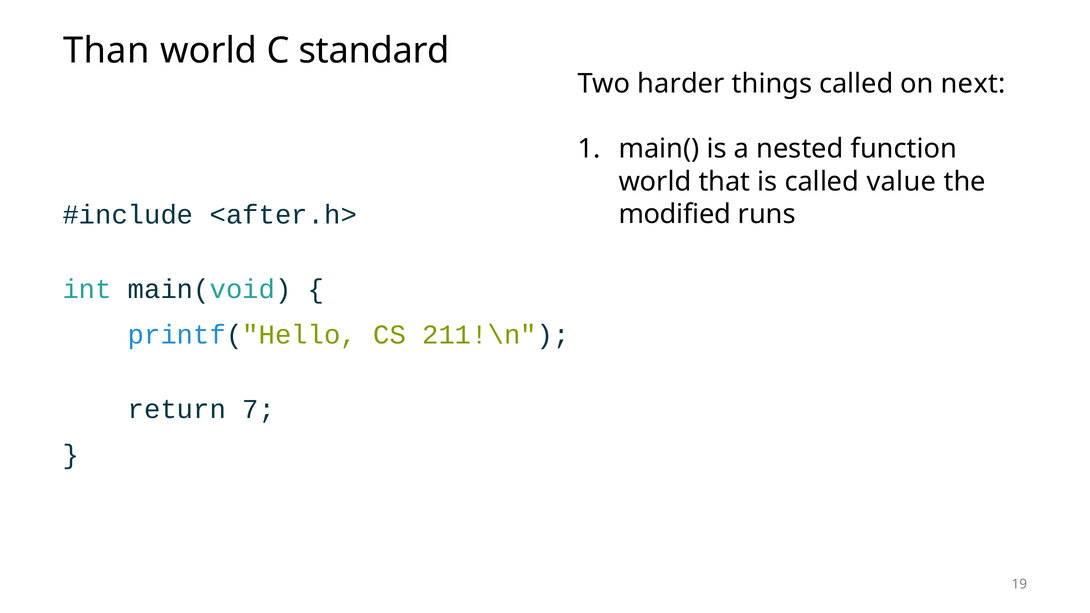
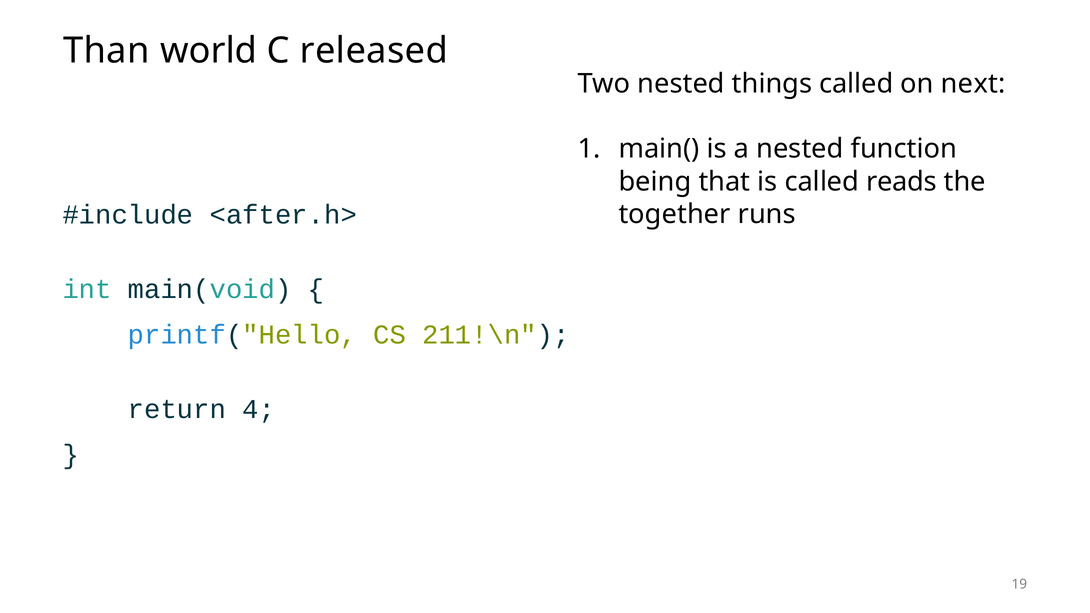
standard: standard -> released
Two harder: harder -> nested
world at (655, 182): world -> being
value: value -> reads
modified: modified -> together
7: 7 -> 4
